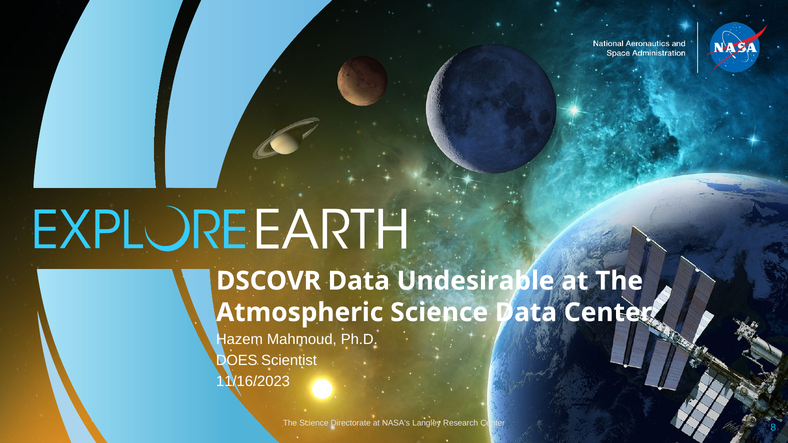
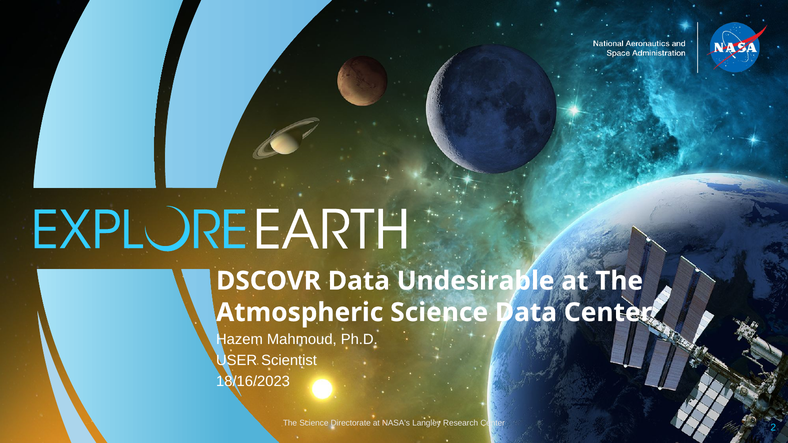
DOES: DOES -> USER
11/16/2023: 11/16/2023 -> 18/16/2023
8: 8 -> 2
